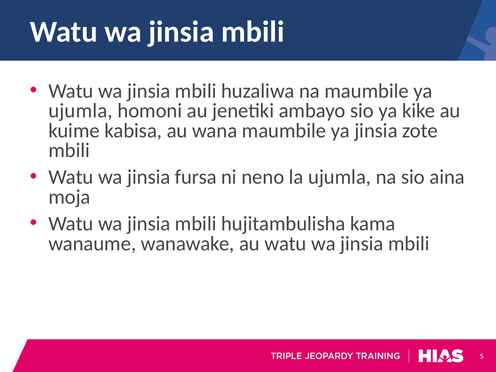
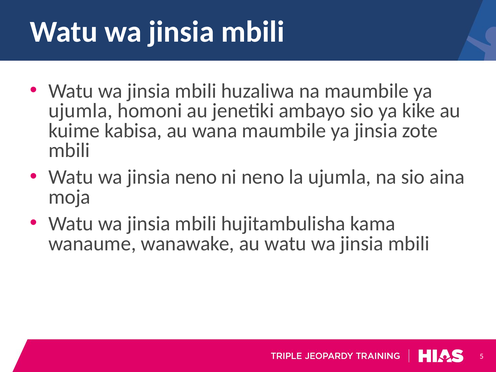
jinsia fursa: fursa -> neno
